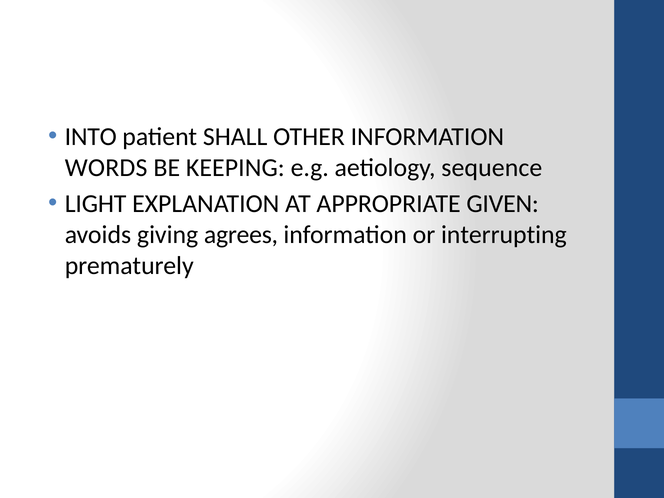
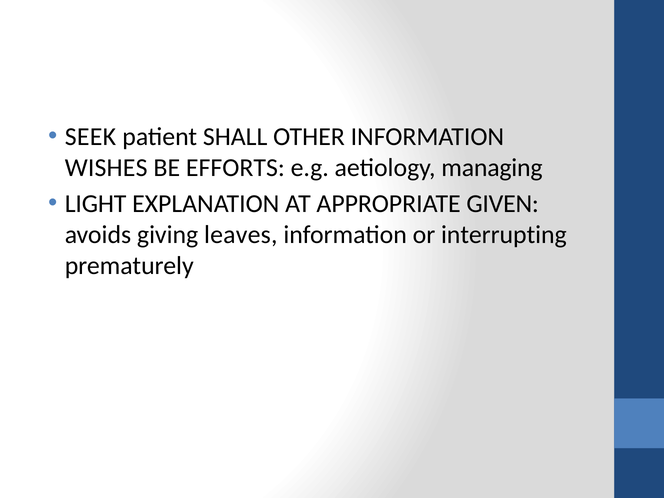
INTO: INTO -> SEEK
WORDS: WORDS -> WISHES
KEEPING: KEEPING -> EFFORTS
sequence: sequence -> managing
agrees: agrees -> leaves
